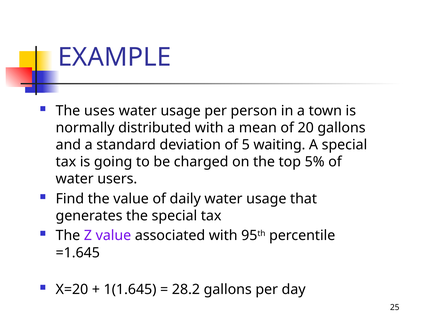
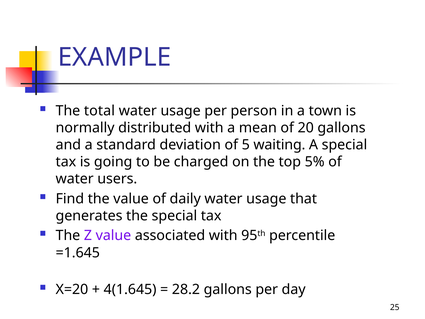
uses: uses -> total
1(1.645: 1(1.645 -> 4(1.645
